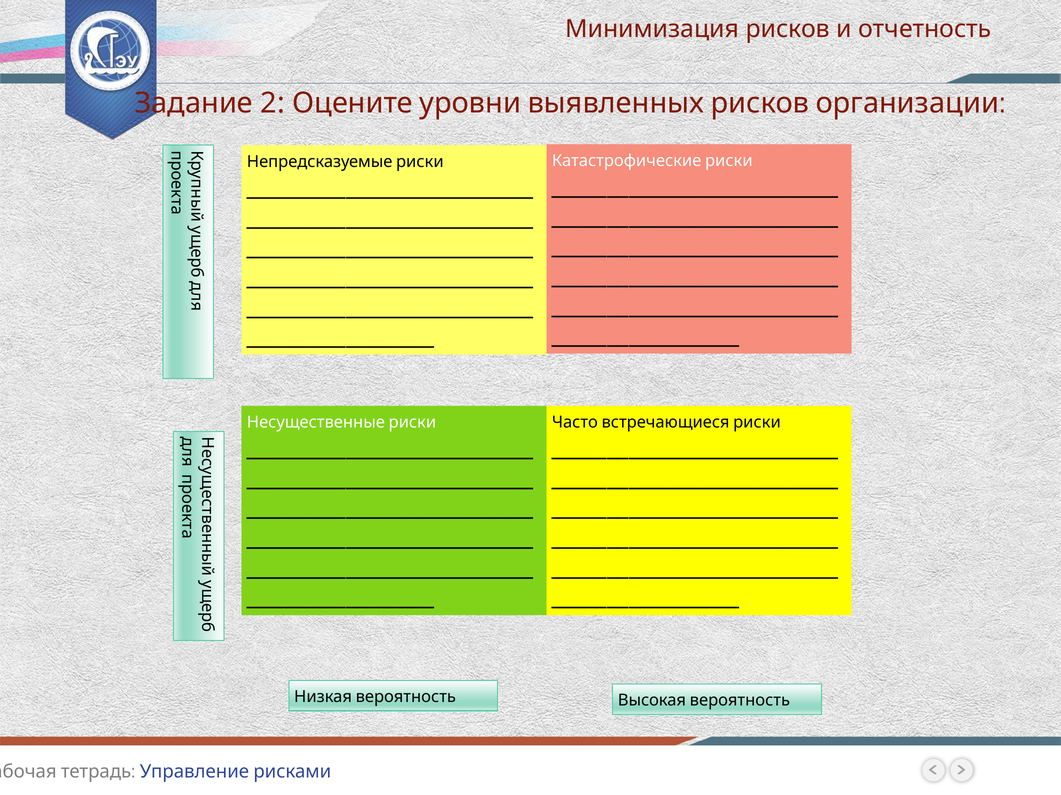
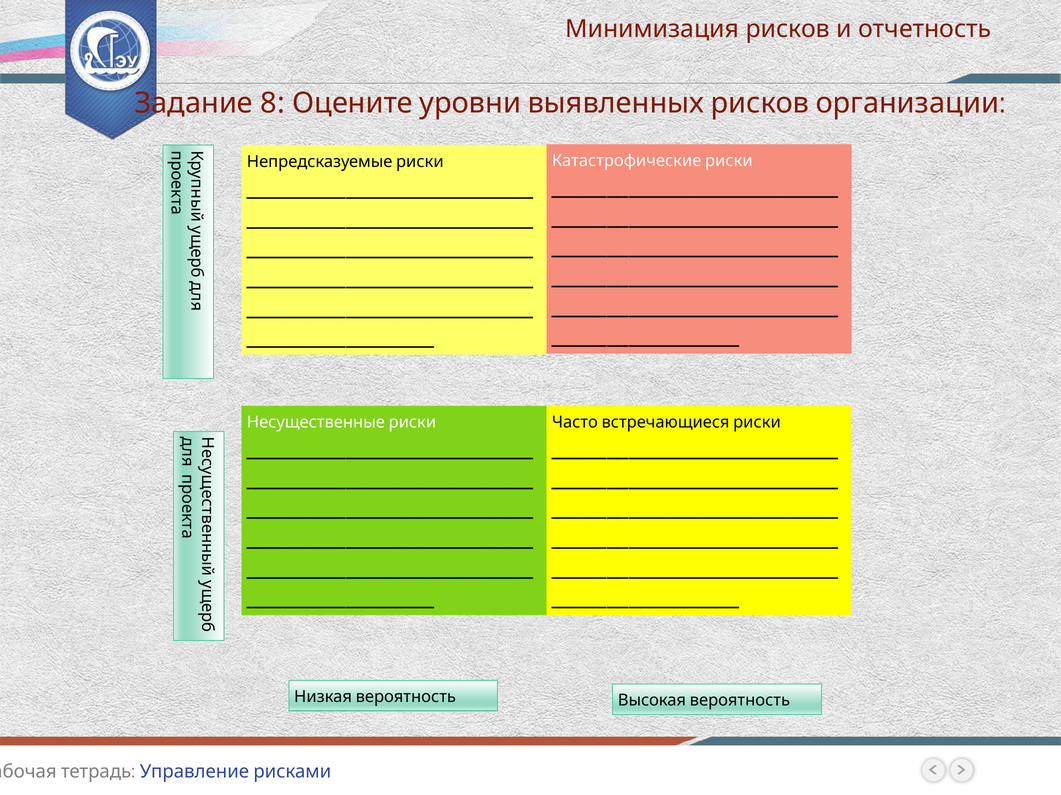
2: 2 -> 8
